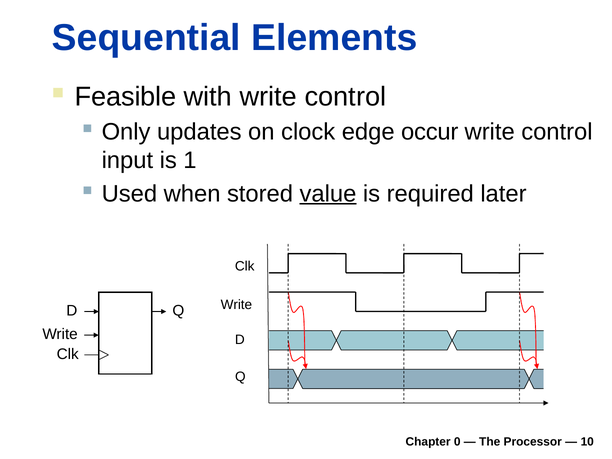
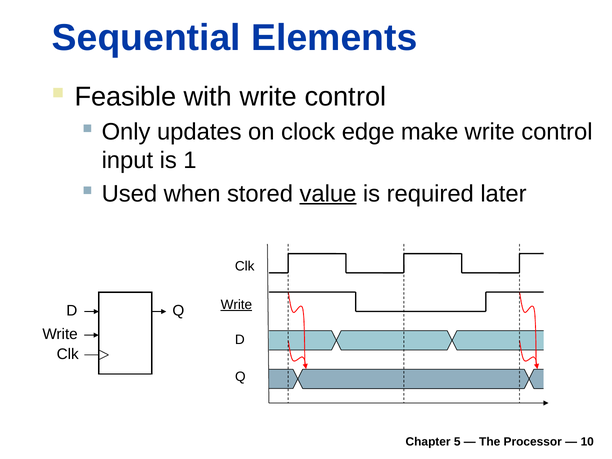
occur: occur -> make
Write at (236, 305) underline: none -> present
0: 0 -> 5
